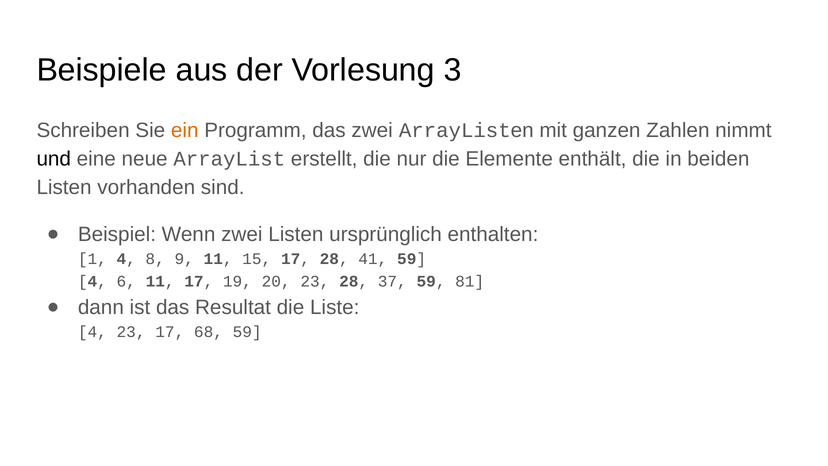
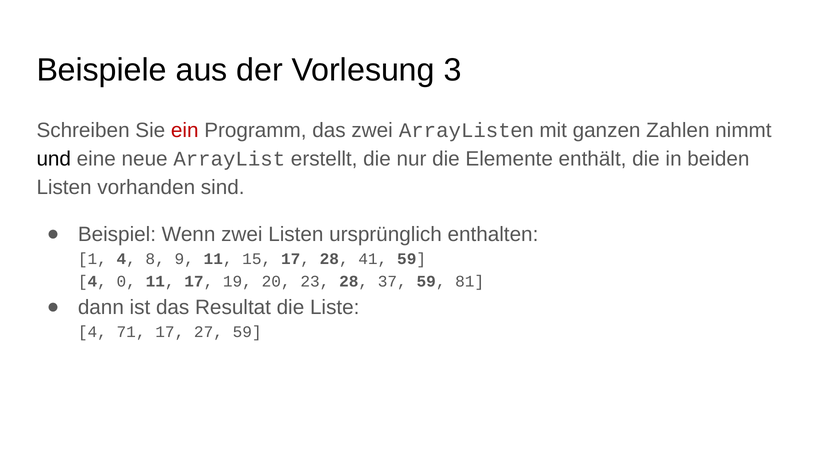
ein colour: orange -> red
6: 6 -> 0
4 23: 23 -> 71
68: 68 -> 27
